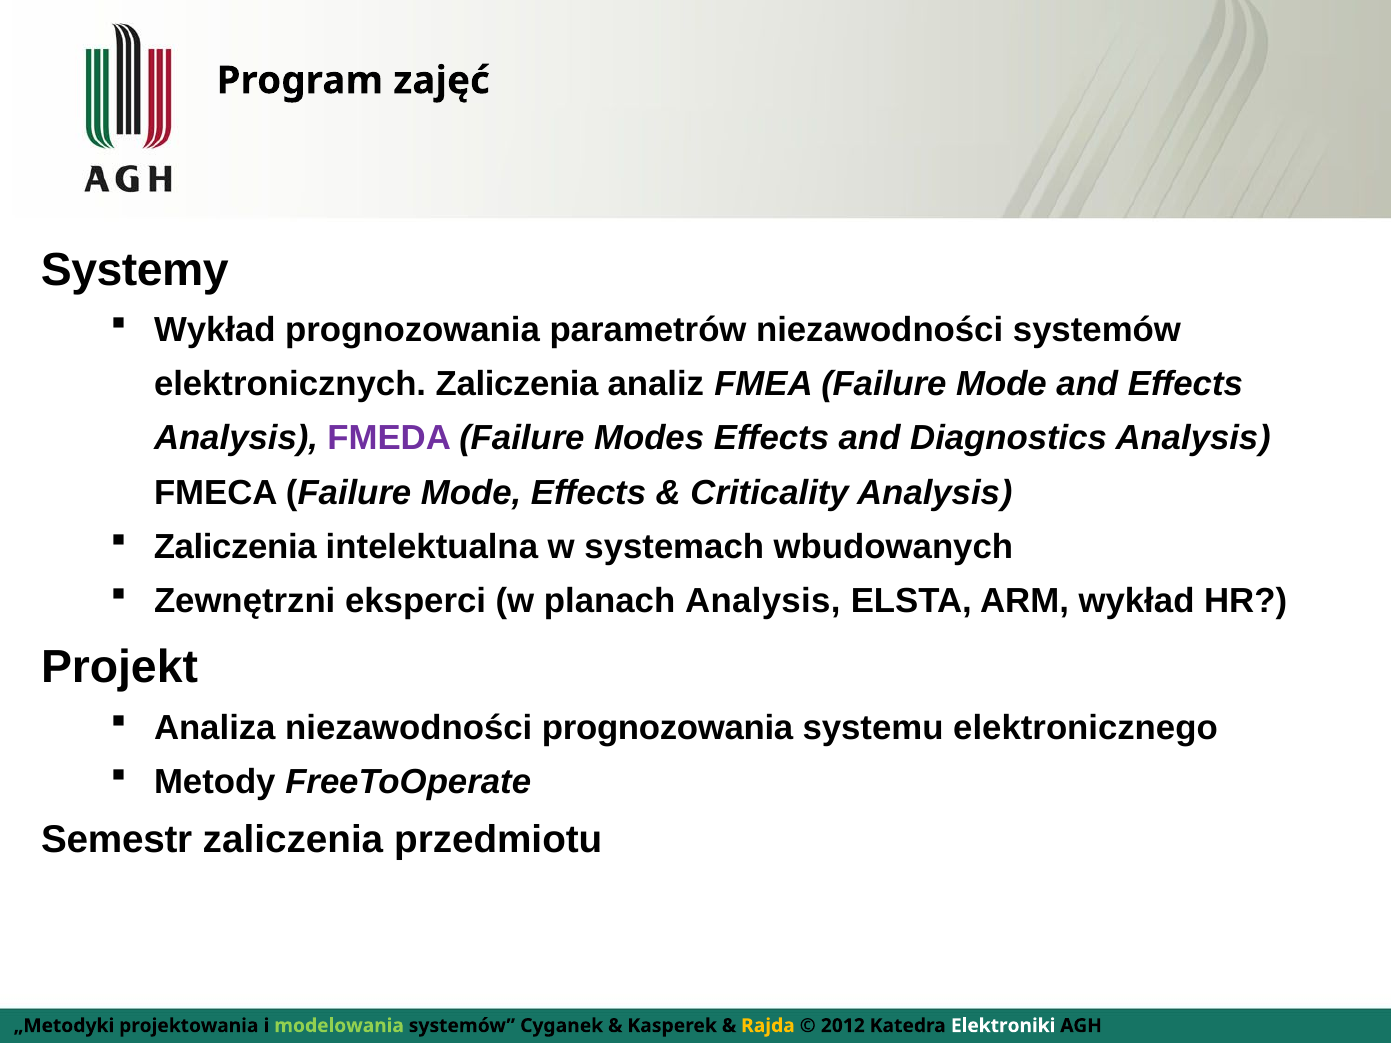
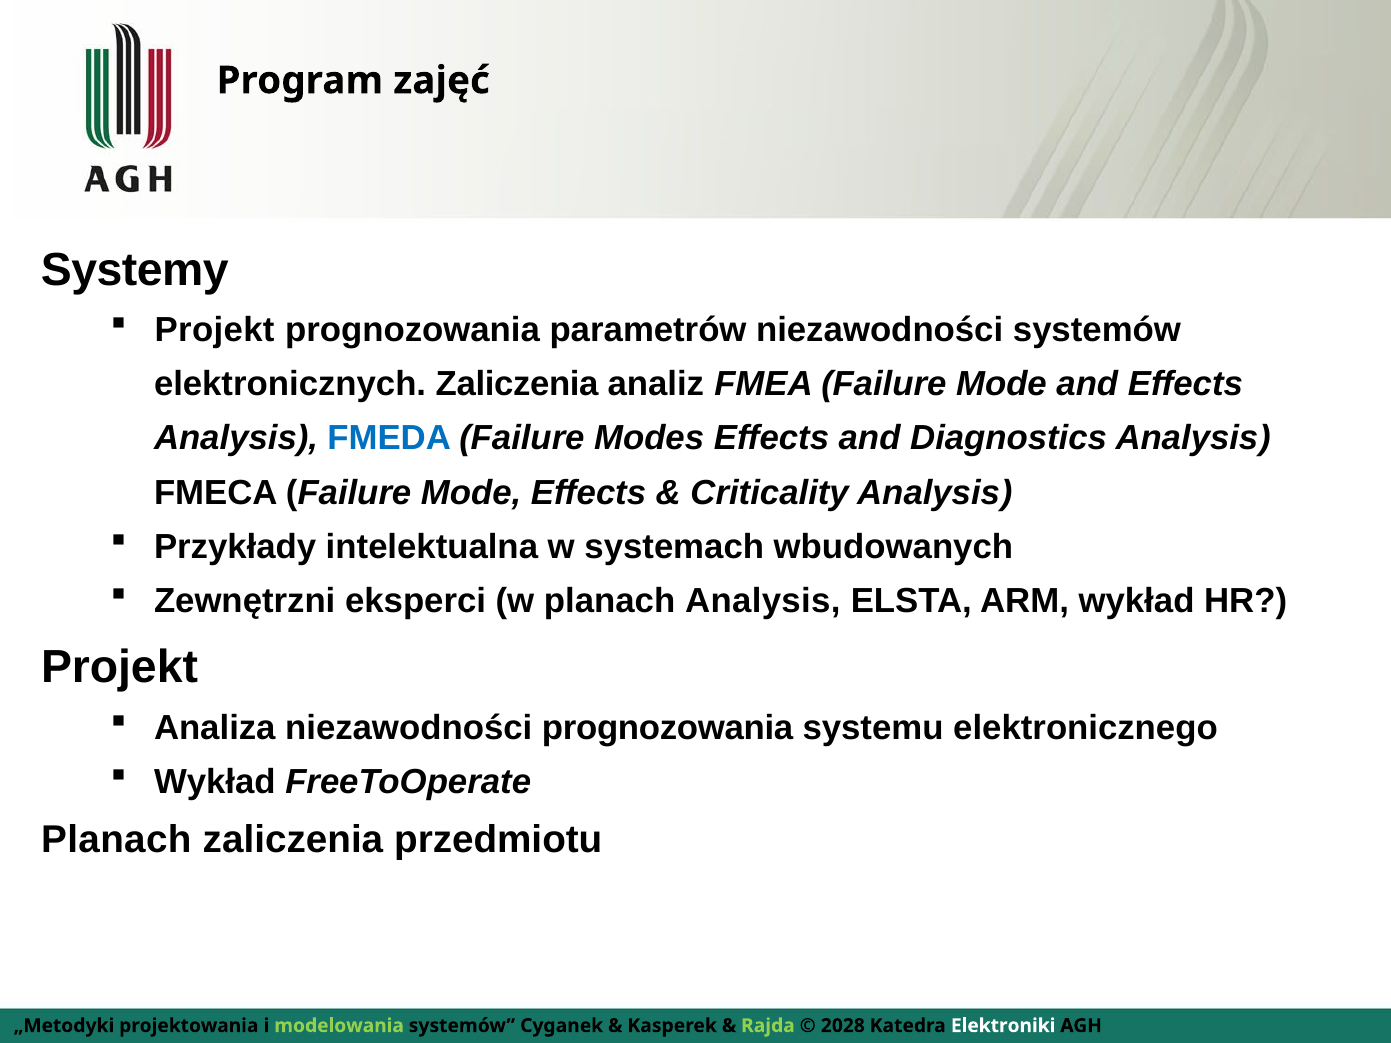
Wykład at (215, 330): Wykład -> Projekt
FMEDA colour: purple -> blue
Zaliczenia at (235, 547): Zaliczenia -> Przykłady
Metody at (215, 782): Metody -> Wykład
Semestr at (117, 840): Semestr -> Planach
Rajda colour: yellow -> light green
2012: 2012 -> 2028
